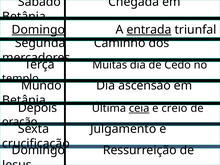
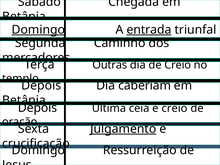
Muitas: Muitas -> Outras
de Cedo: Cedo -> Creio
Mundo at (41, 86): Mundo -> Depois
ascensão: ascensão -> caberiam
ceia underline: present -> none
Julgamento underline: none -> present
